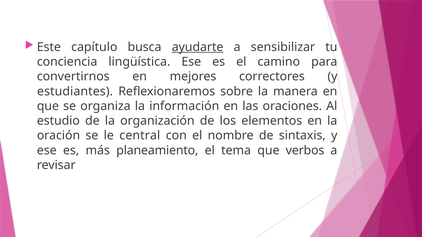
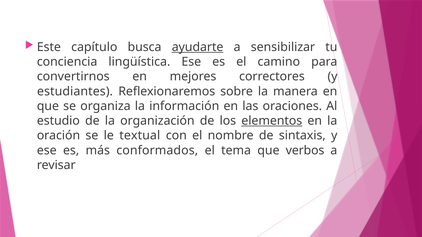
elementos underline: none -> present
central: central -> textual
planeamiento: planeamiento -> conformados
